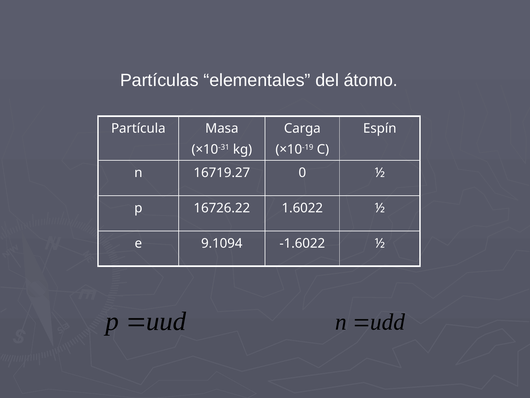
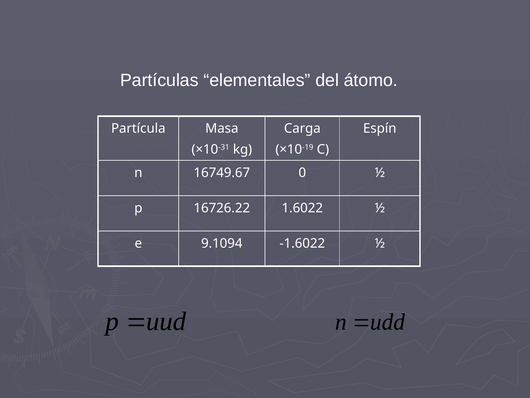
16719.27: 16719.27 -> 16749.67
